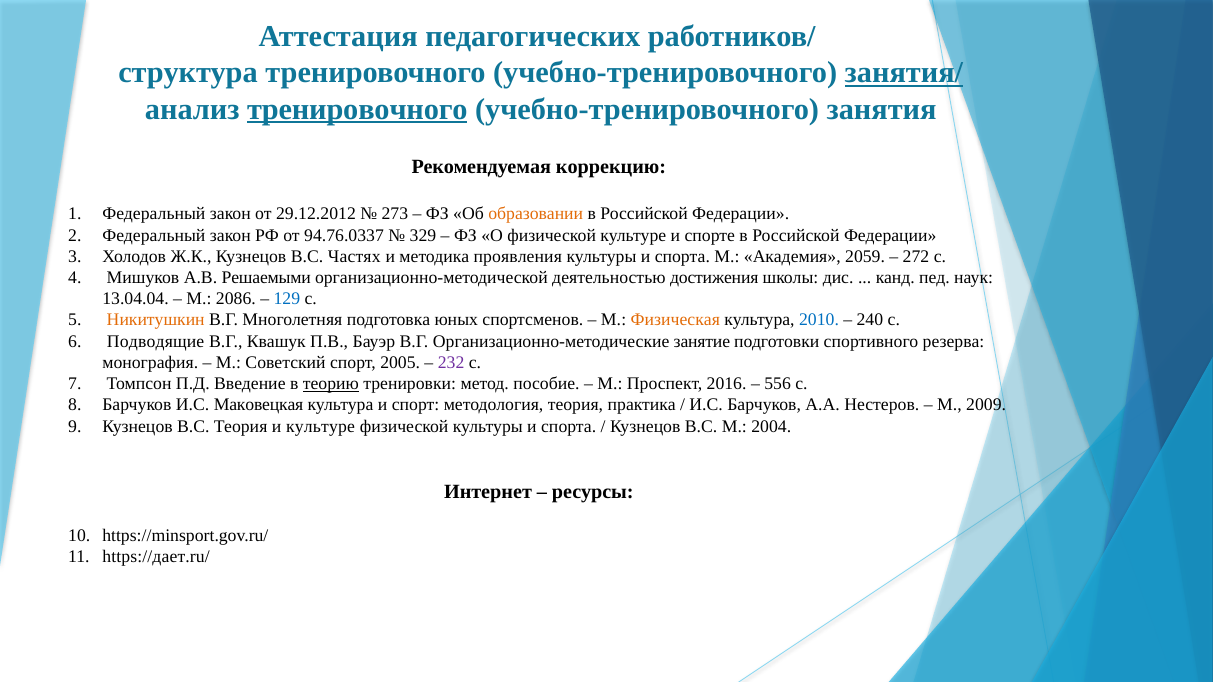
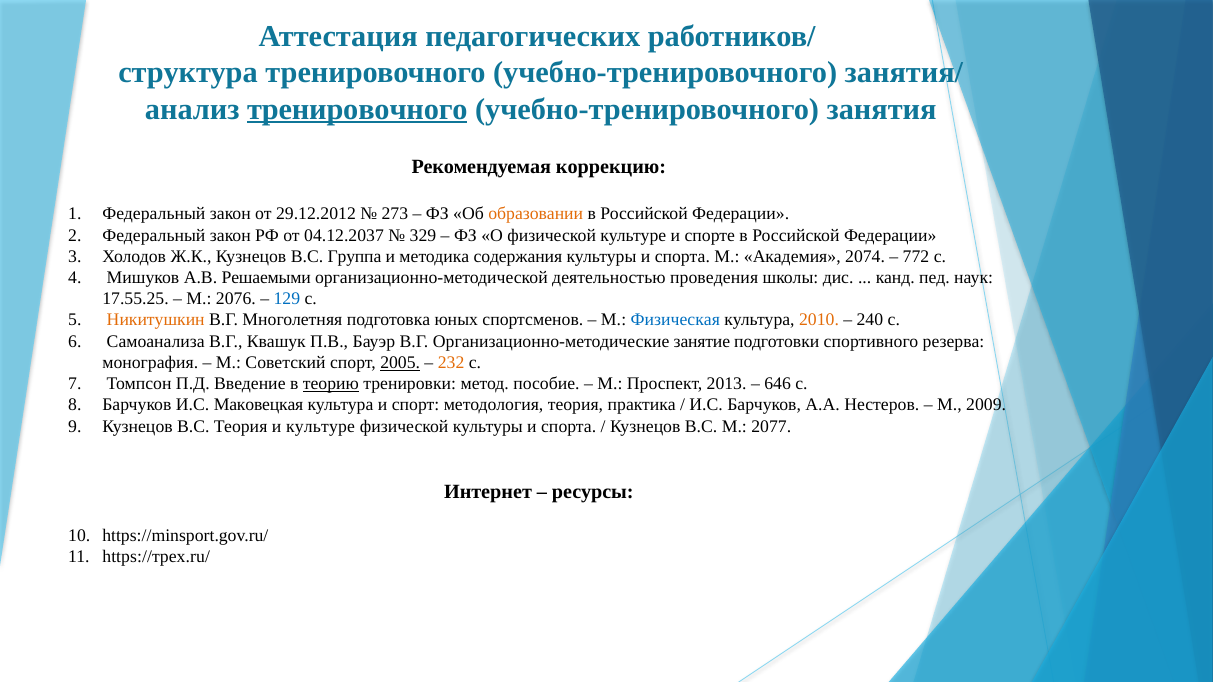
занятия/ underline: present -> none
94.76.0337: 94.76.0337 -> 04.12.2037
Частях: Частях -> Группа
проявления: проявления -> содержания
2059: 2059 -> 2074
272: 272 -> 772
достижения: достижения -> проведения
13.04.04: 13.04.04 -> 17.55.25
2086: 2086 -> 2076
Физическая colour: orange -> blue
2010 colour: blue -> orange
Подводящие: Подводящие -> Самоанализа
2005 underline: none -> present
232 colour: purple -> orange
2016: 2016 -> 2013
556: 556 -> 646
2004: 2004 -> 2077
https://дает.ru/: https://дает.ru/ -> https://трех.ru/
